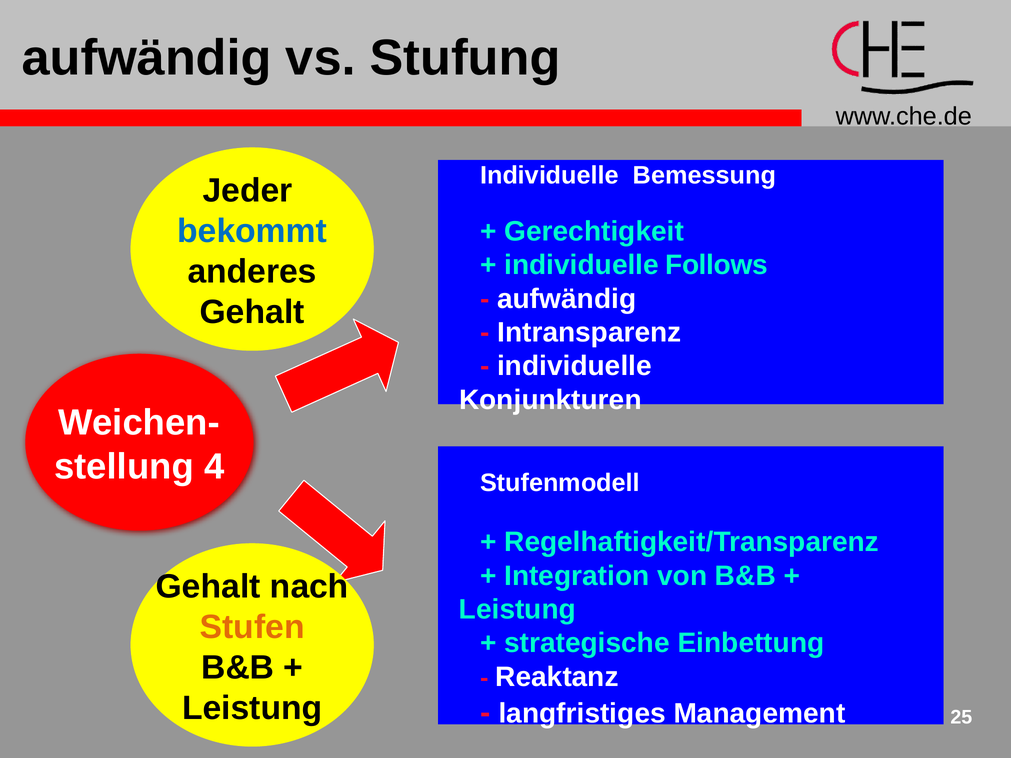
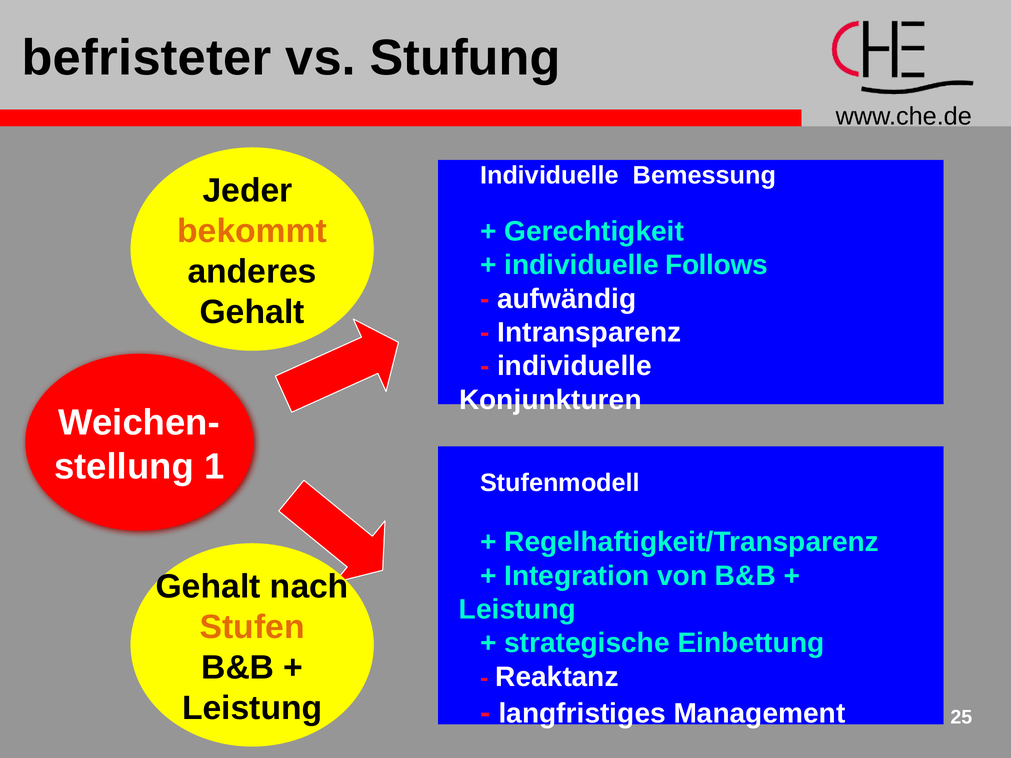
aufwändig at (147, 58): aufwändig -> befristeter
bekommt colour: blue -> orange
4: 4 -> 1
